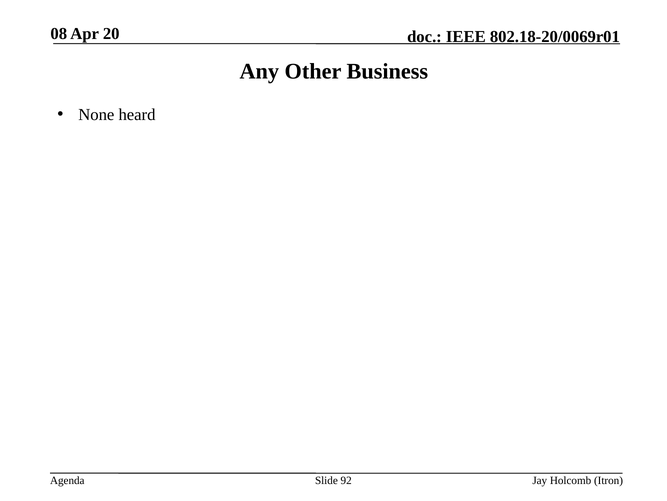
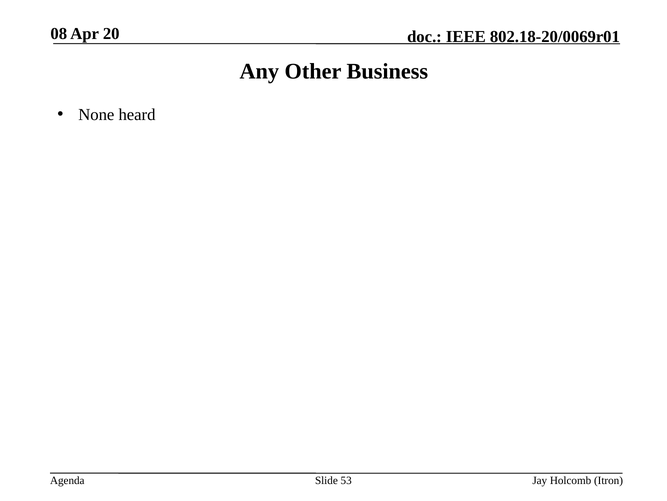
92: 92 -> 53
